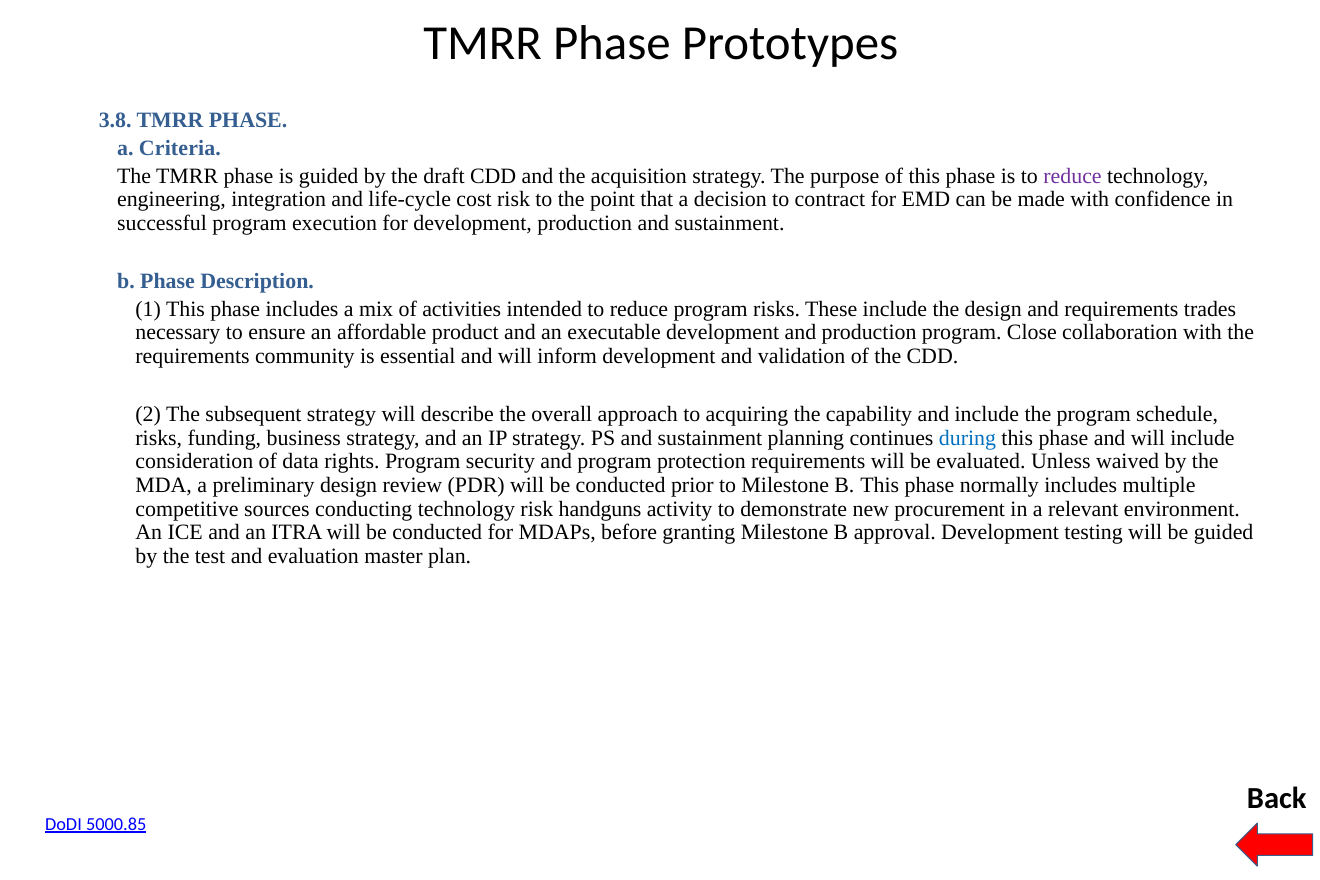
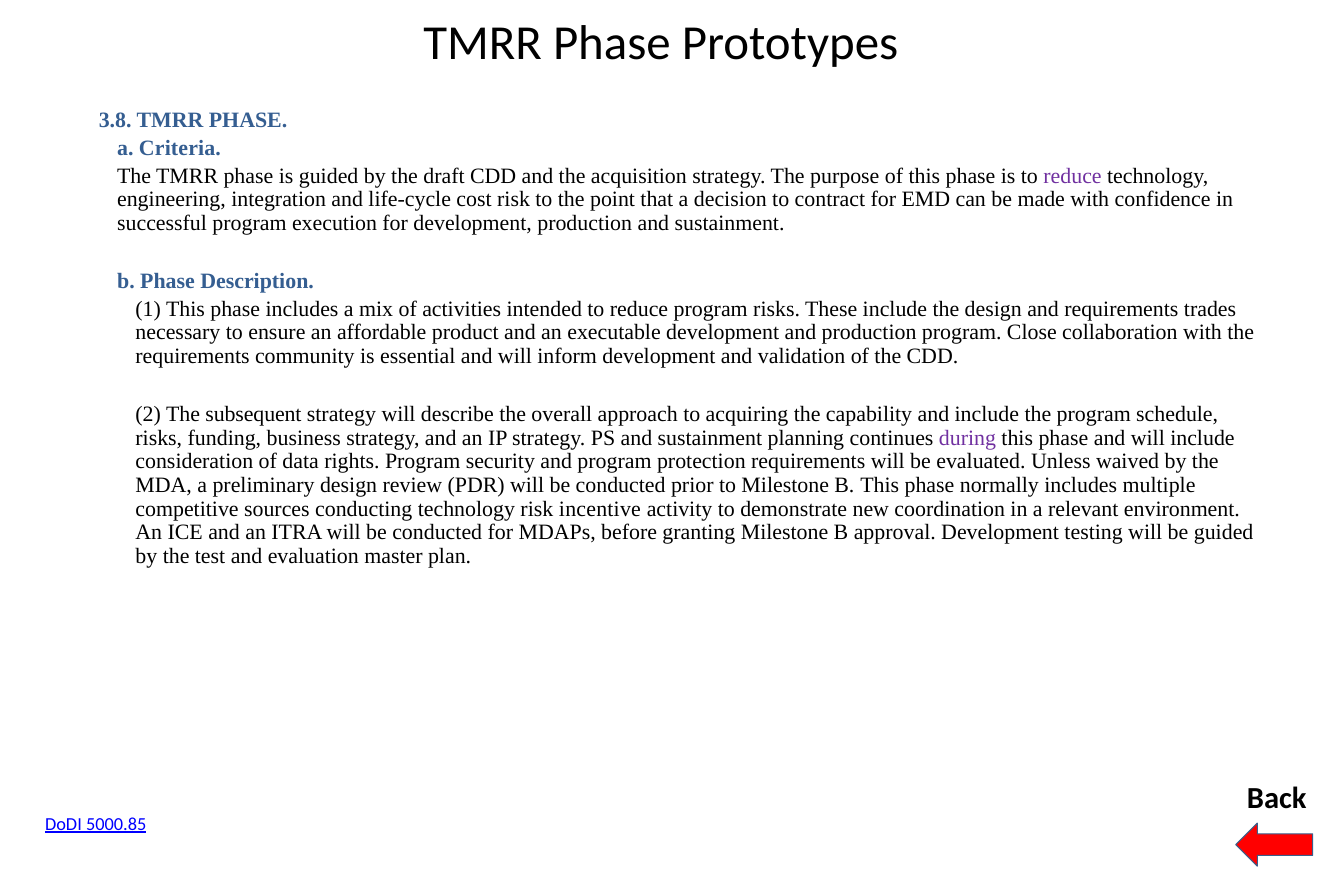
during colour: blue -> purple
handguns: handguns -> incentive
procurement: procurement -> coordination
